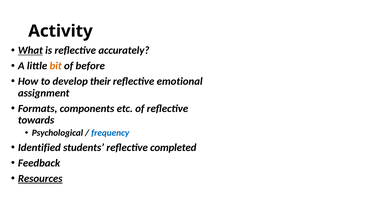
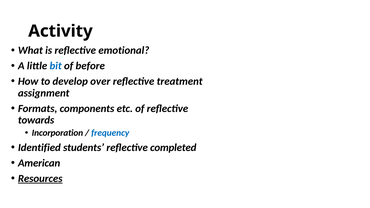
What underline: present -> none
accurately: accurately -> emotional
bit colour: orange -> blue
their: their -> over
emotional: emotional -> treatment
Psychological: Psychological -> Incorporation
Feedback: Feedback -> American
